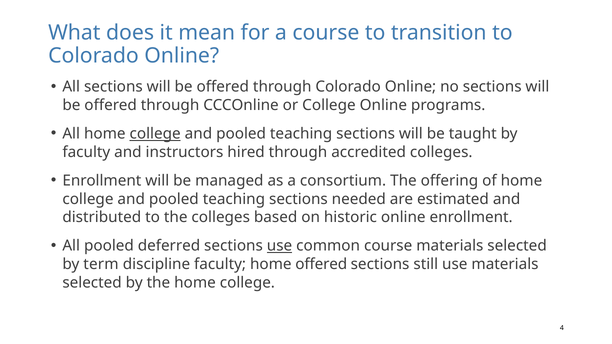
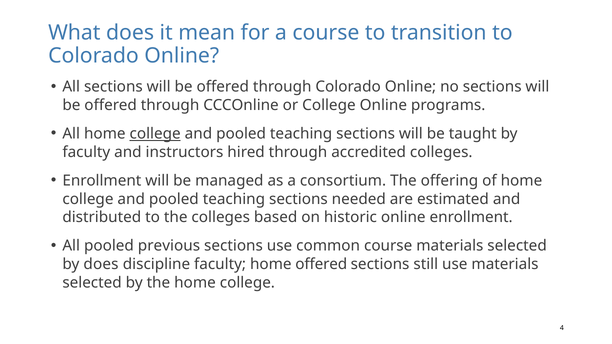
deferred: deferred -> previous
use at (280, 246) underline: present -> none
by term: term -> does
